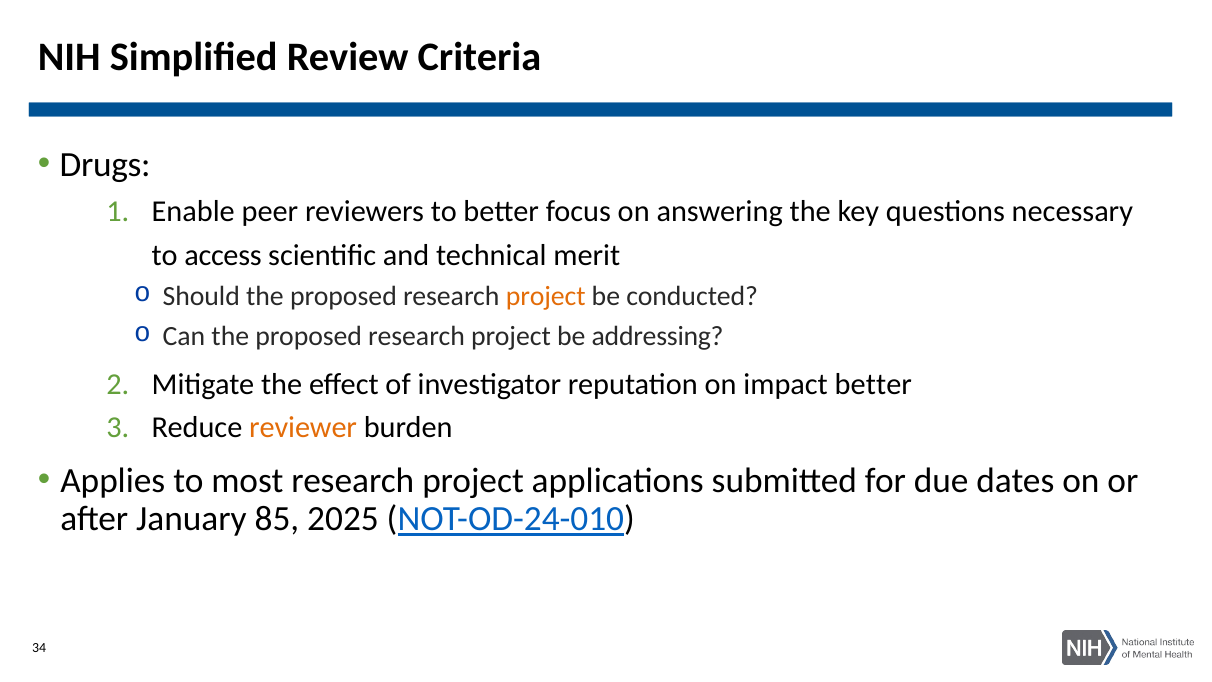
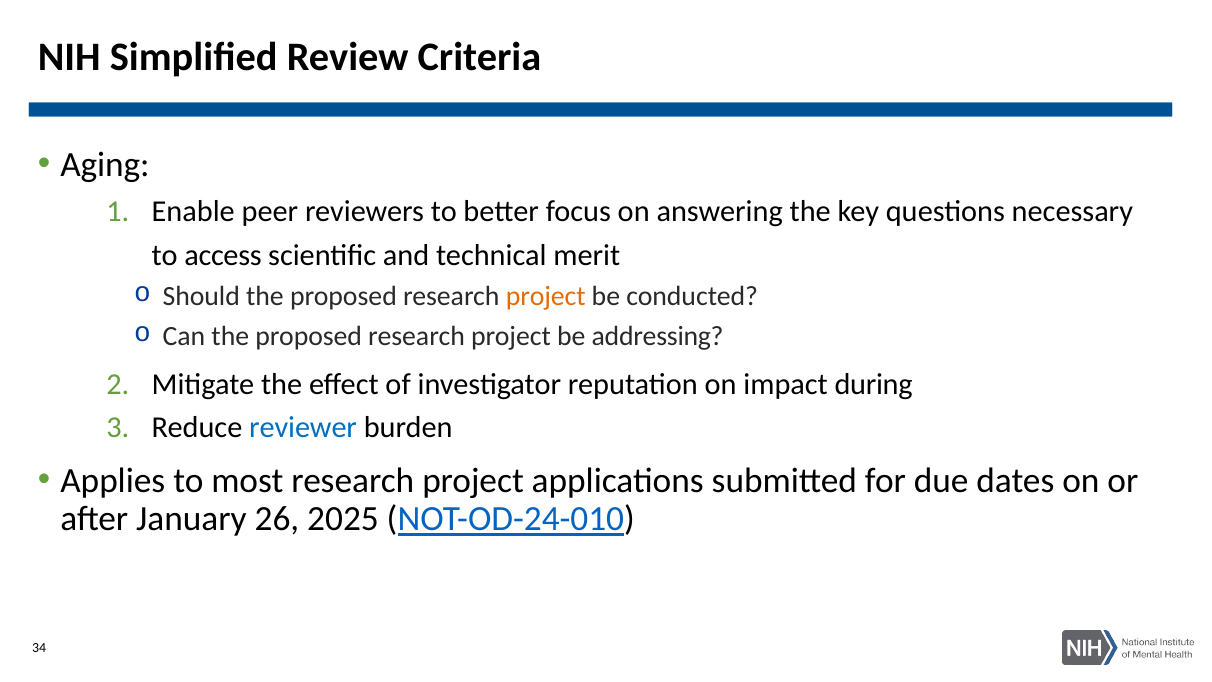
Drugs: Drugs -> Aging
impact better: better -> during
reviewer colour: orange -> blue
85: 85 -> 26
